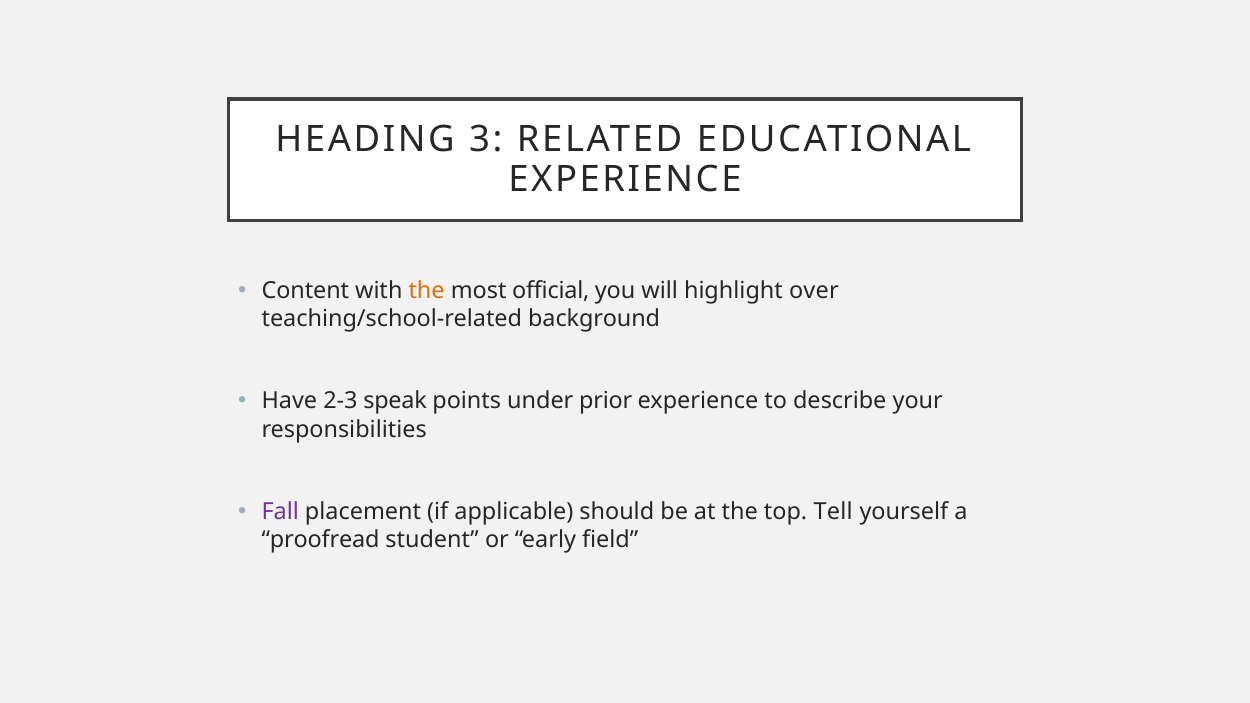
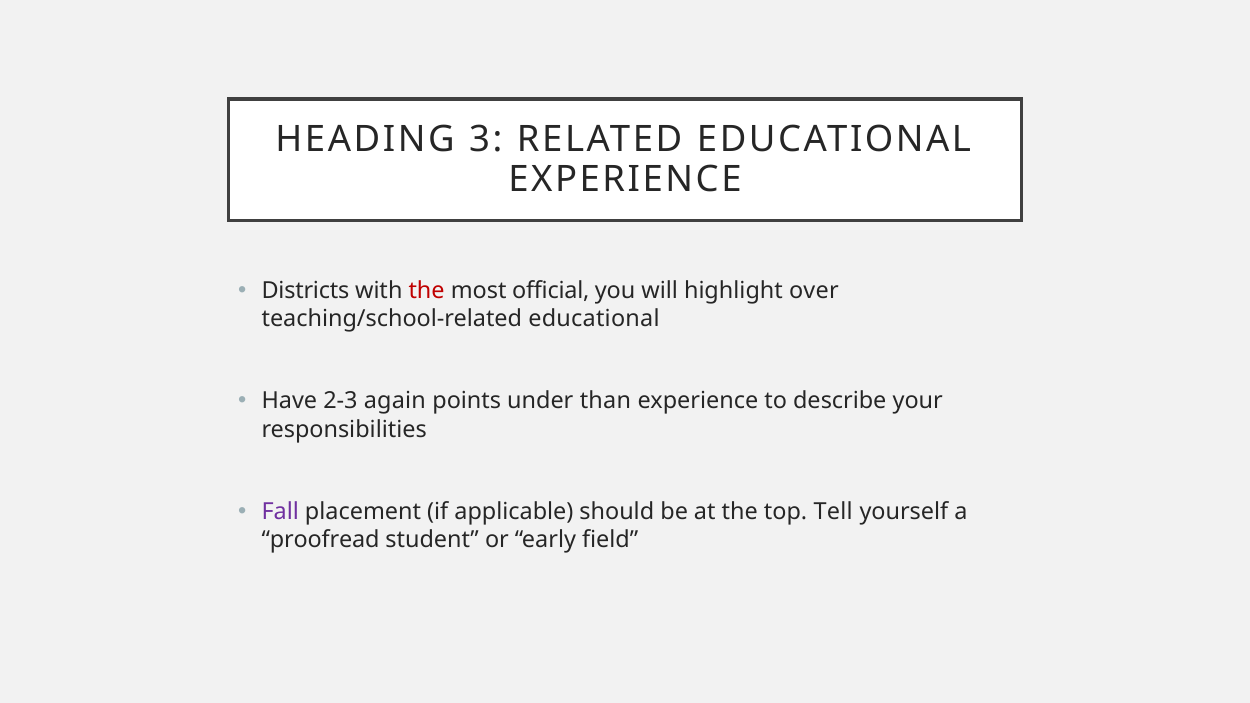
Content: Content -> Districts
the at (427, 291) colour: orange -> red
teaching/school-related background: background -> educational
speak: speak -> again
prior: prior -> than
